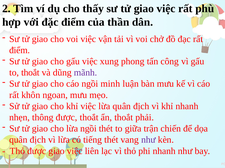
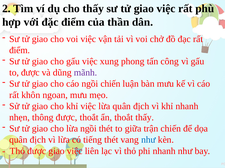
to thoắt: thoắt -> được
ngồi minh: minh -> chiến
thoắt phải: phải -> thấy
như at (148, 140) colour: purple -> blue
